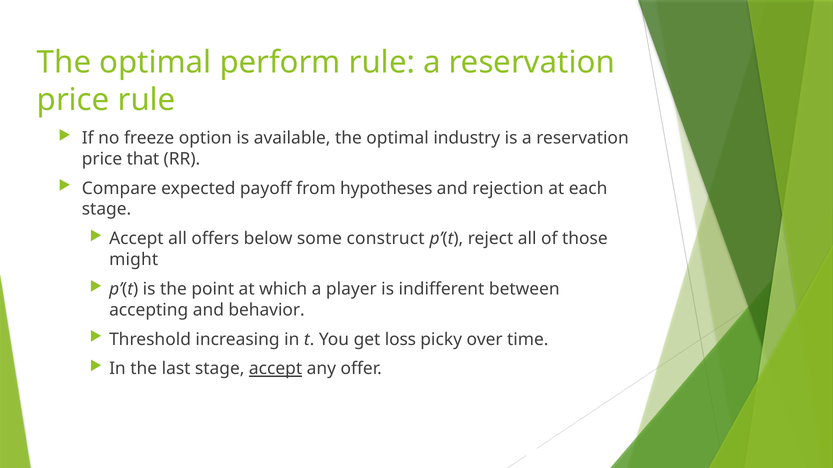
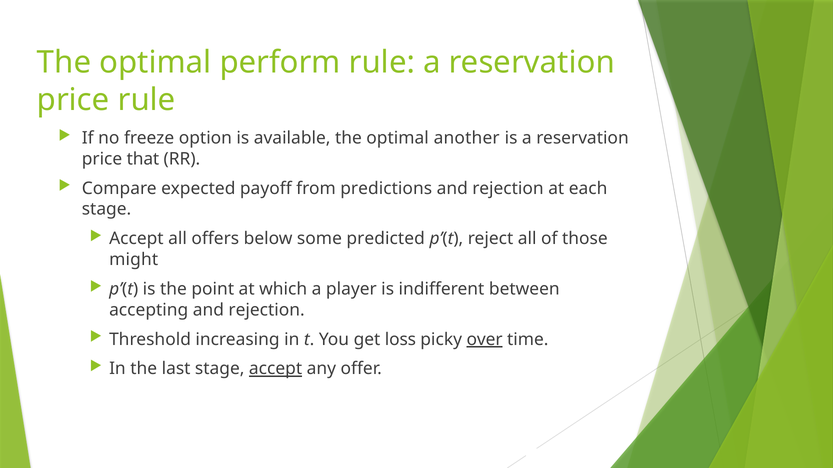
industry: industry -> another
hypotheses: hypotheses -> predictions
construct: construct -> predicted
accepting and behavior: behavior -> rejection
over underline: none -> present
